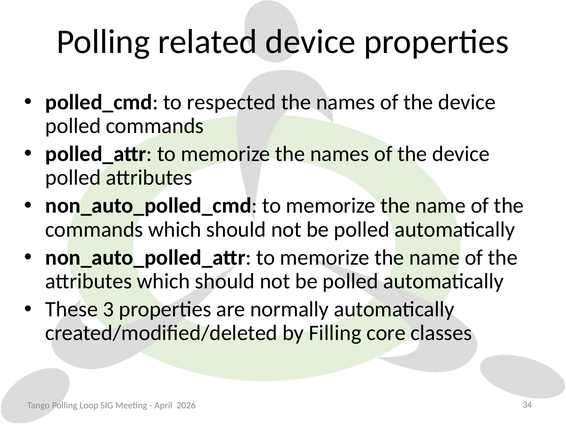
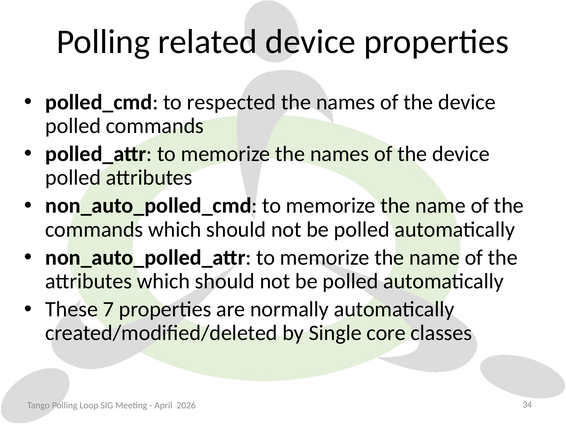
3: 3 -> 7
Filling: Filling -> Single
